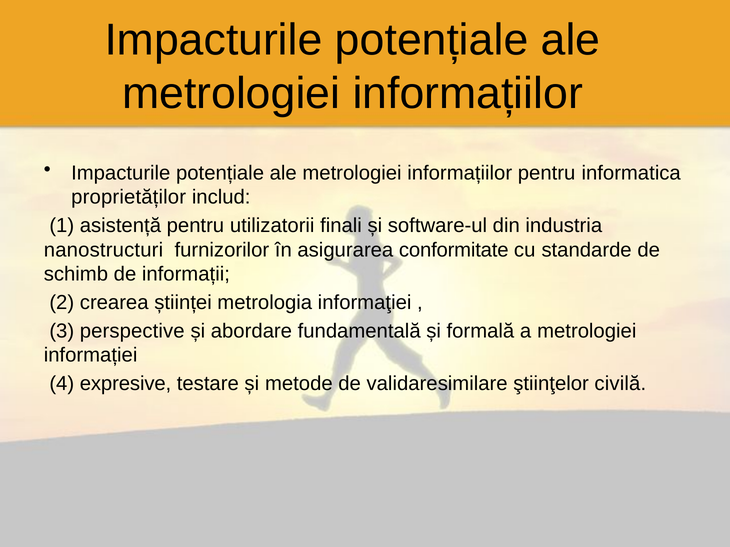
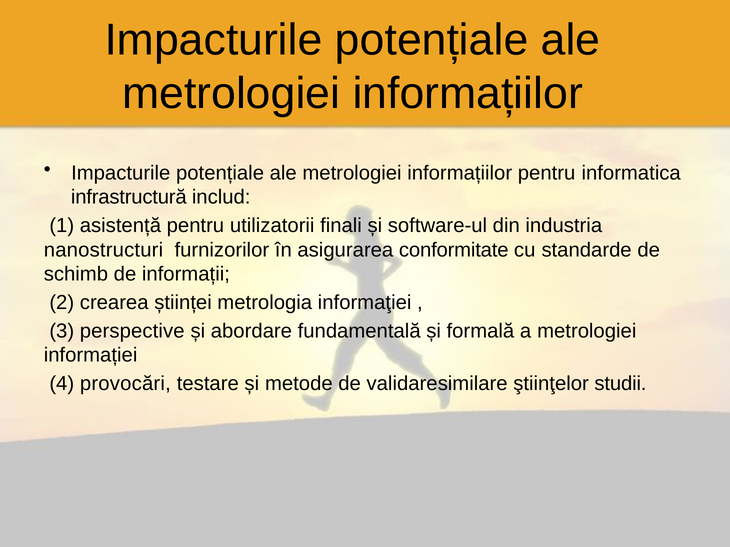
proprietăților: proprietăților -> infrastructură
expresive: expresive -> provocări
civilă: civilă -> studii
